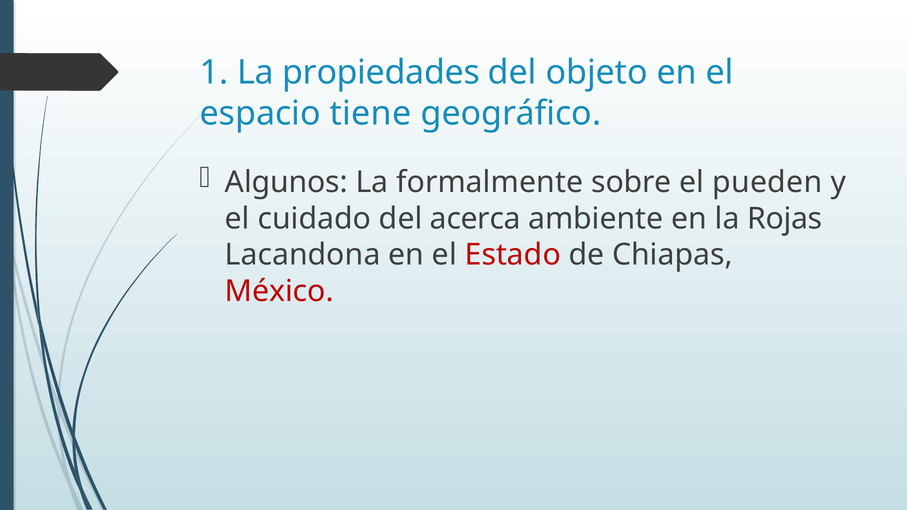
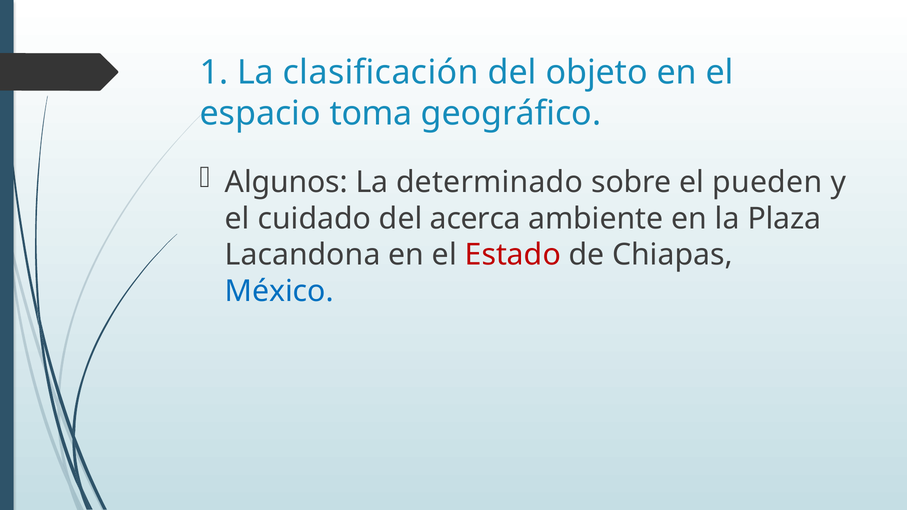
propiedades: propiedades -> clasificación
tiene: tiene -> toma
formalmente: formalmente -> determinado
Rojas: Rojas -> Plaza
México colour: red -> blue
